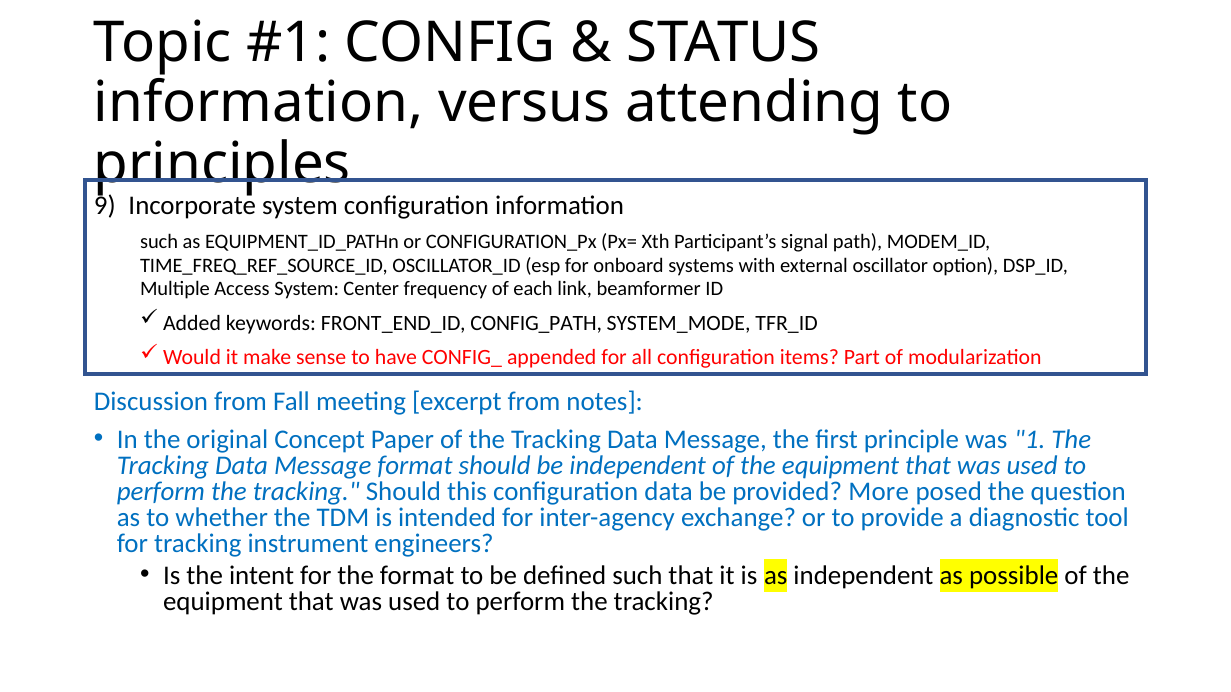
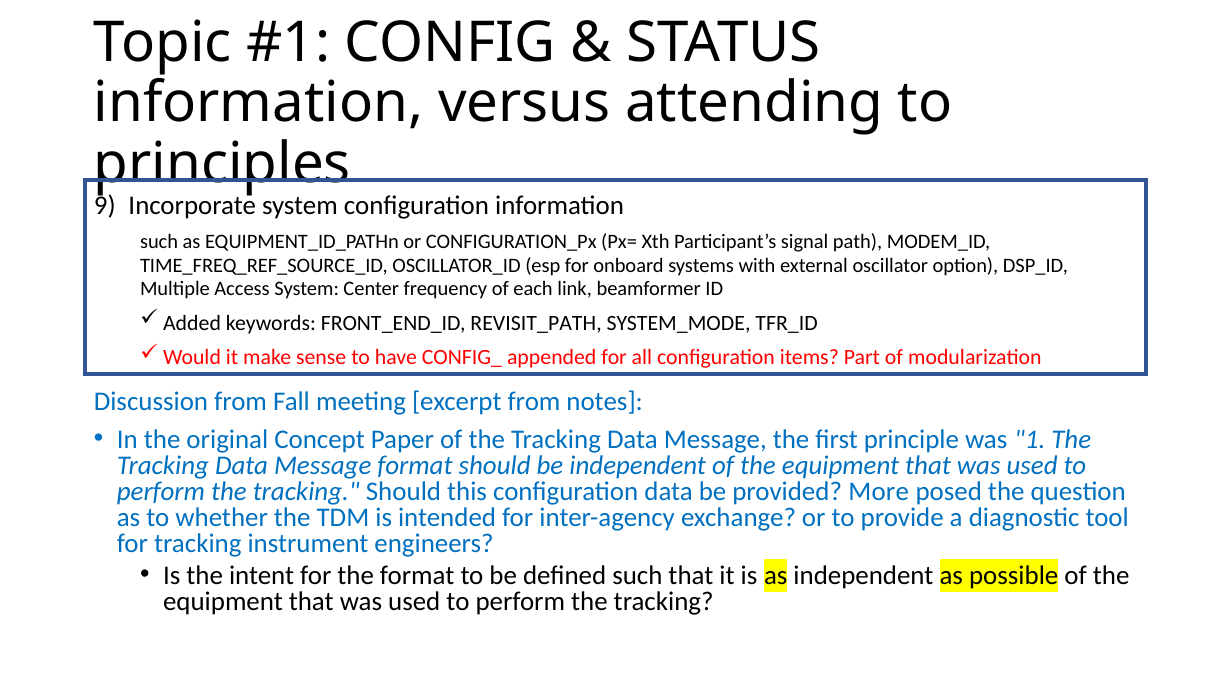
CONFIG_PATH: CONFIG_PATH -> REVISIT_PATH
